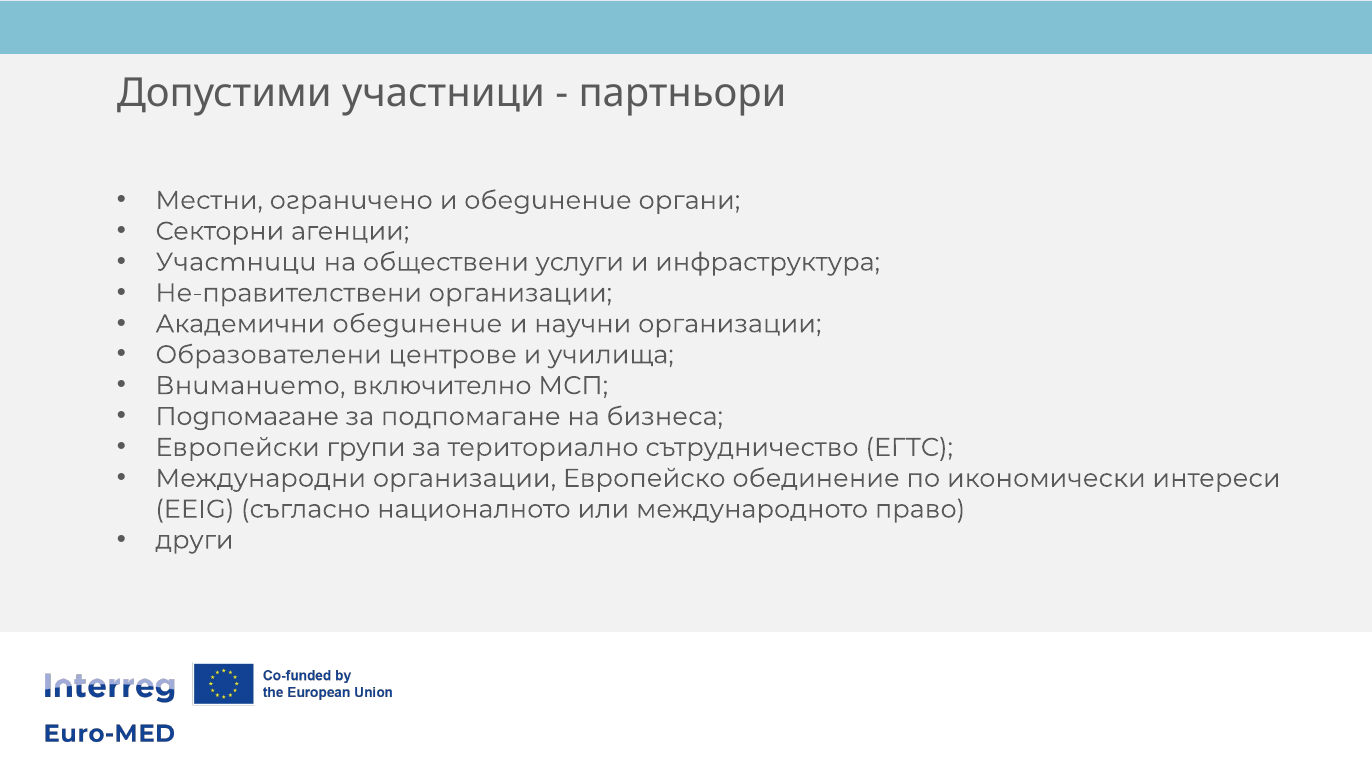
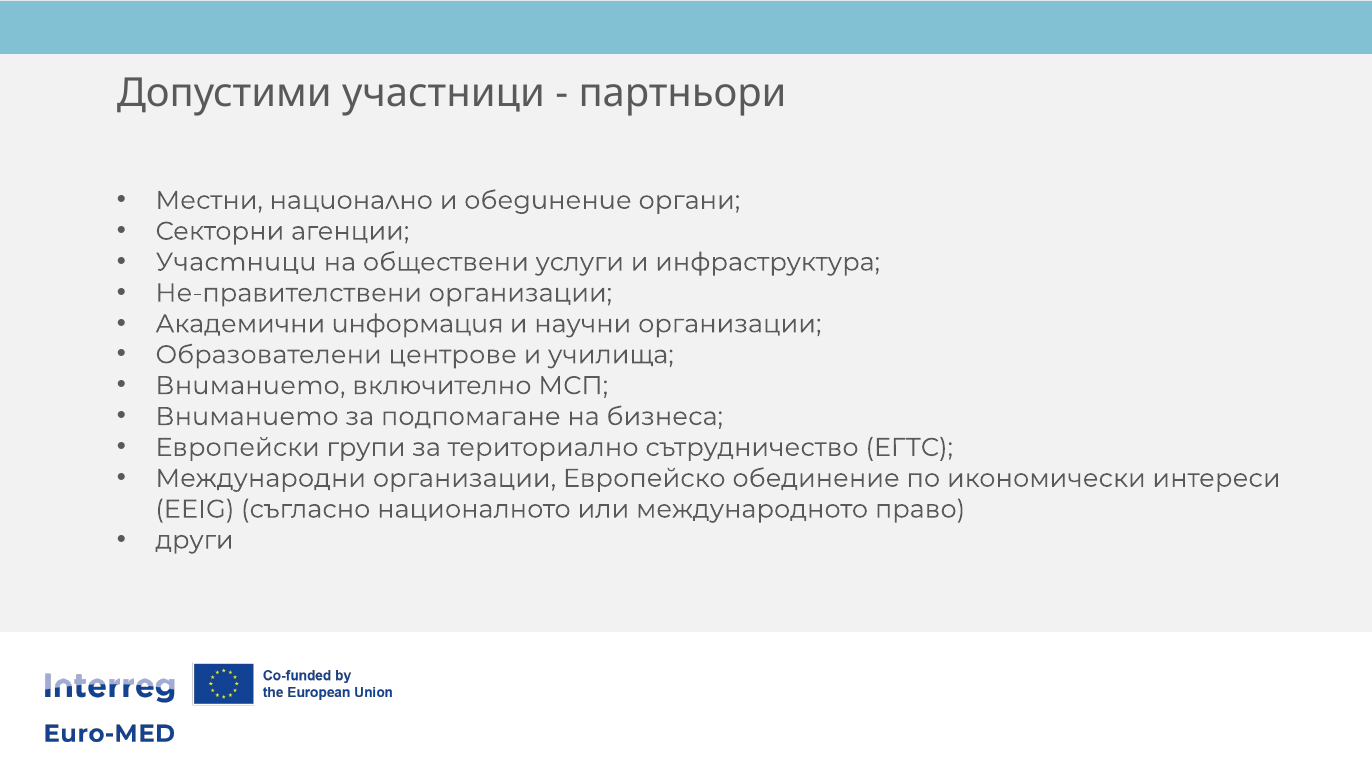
ограничено: ограничено -> национално
Академични обединение: обединение -> информация
Подпомагане at (247, 416): Подпомагане -> Вниманието
